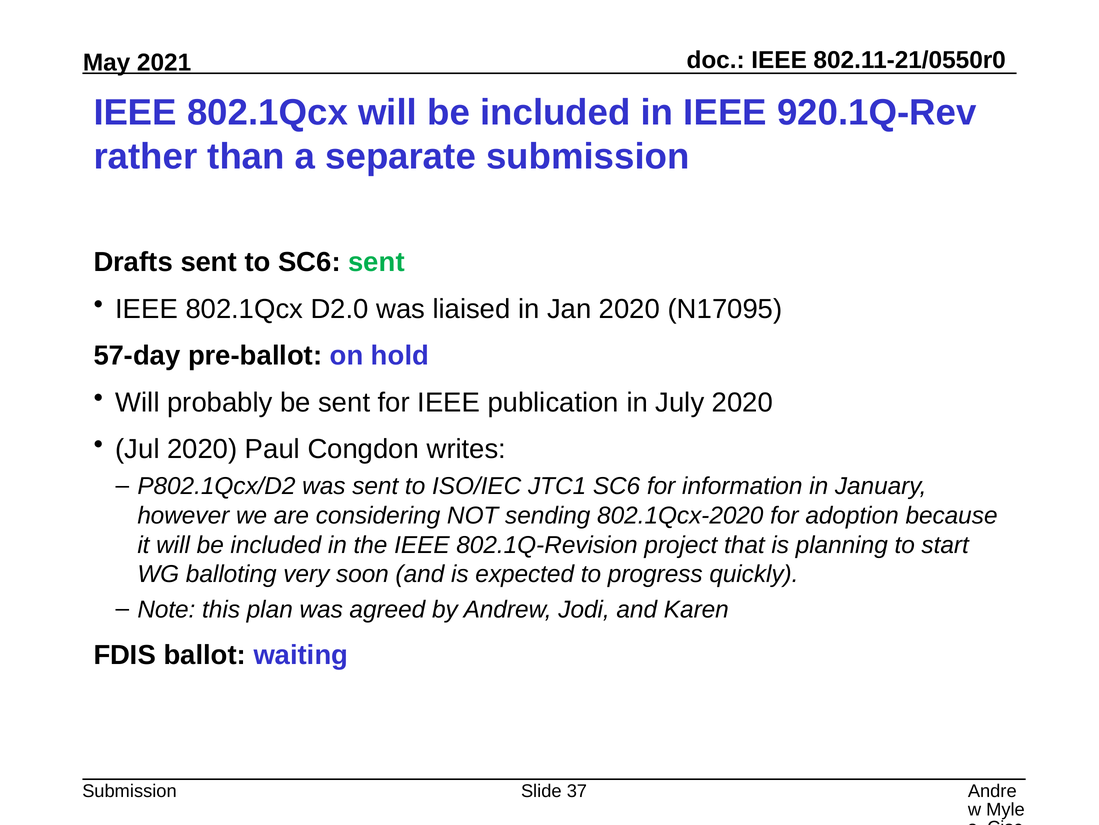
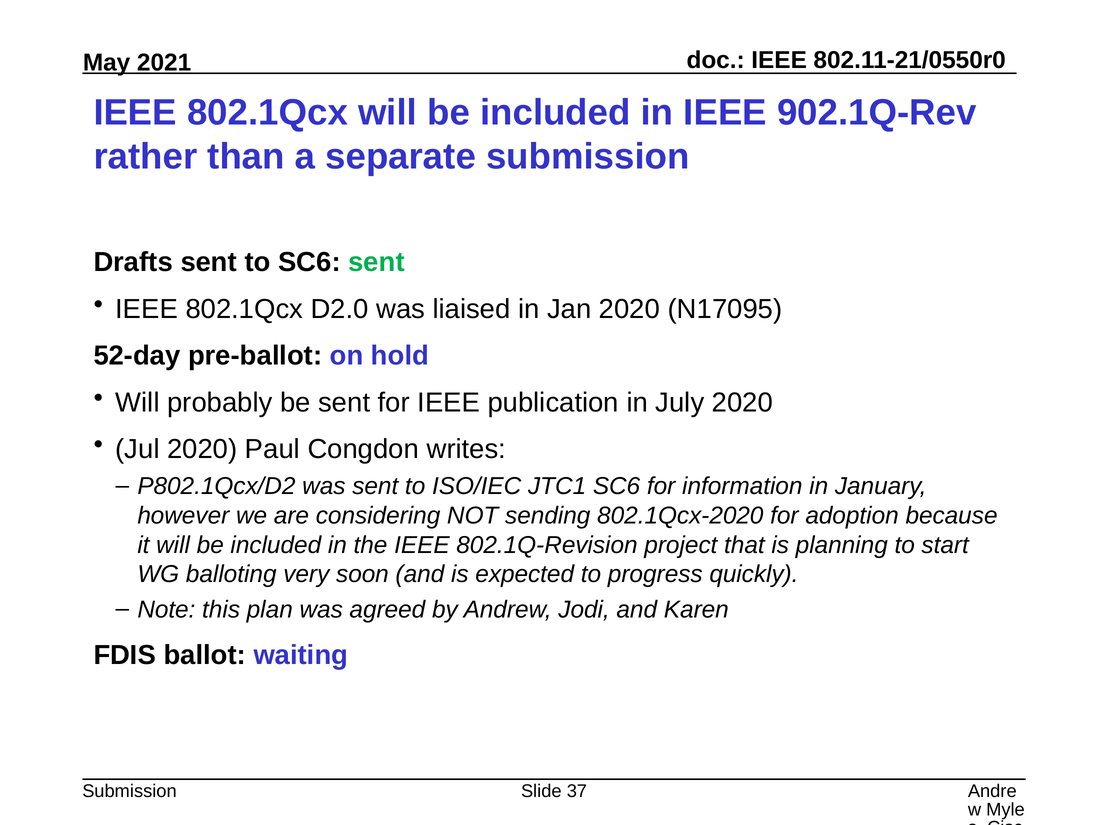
920.1Q-Rev: 920.1Q-Rev -> 902.1Q-Rev
57-day: 57-day -> 52-day
